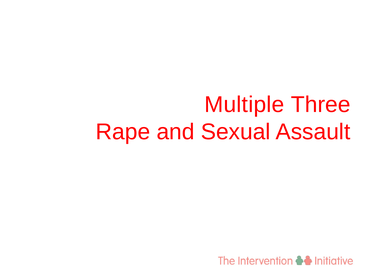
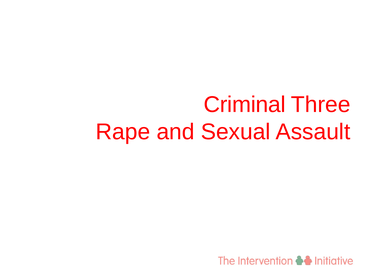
Multiple: Multiple -> Criminal
